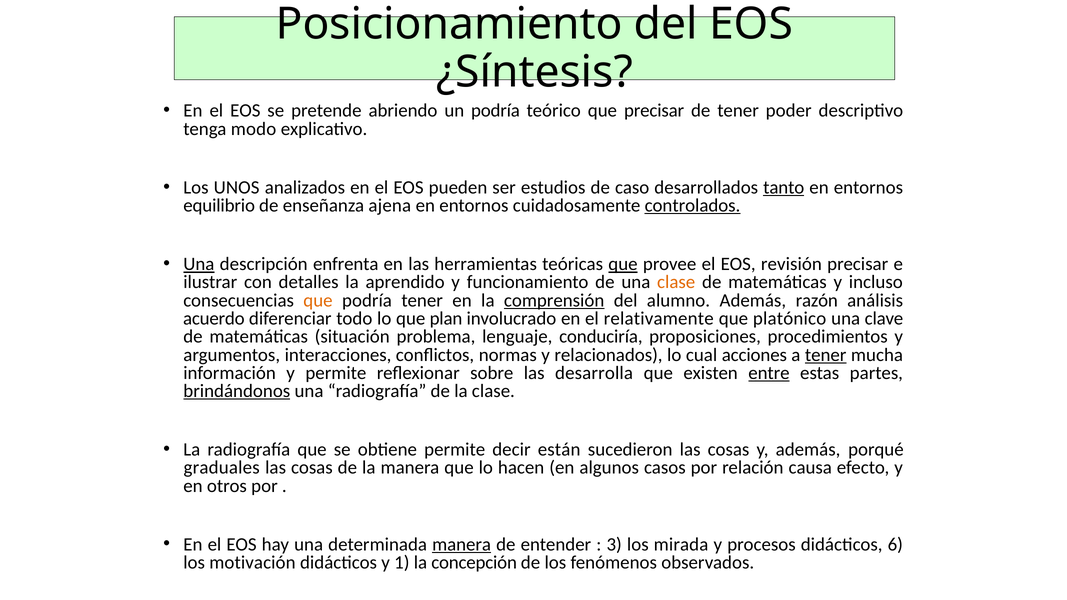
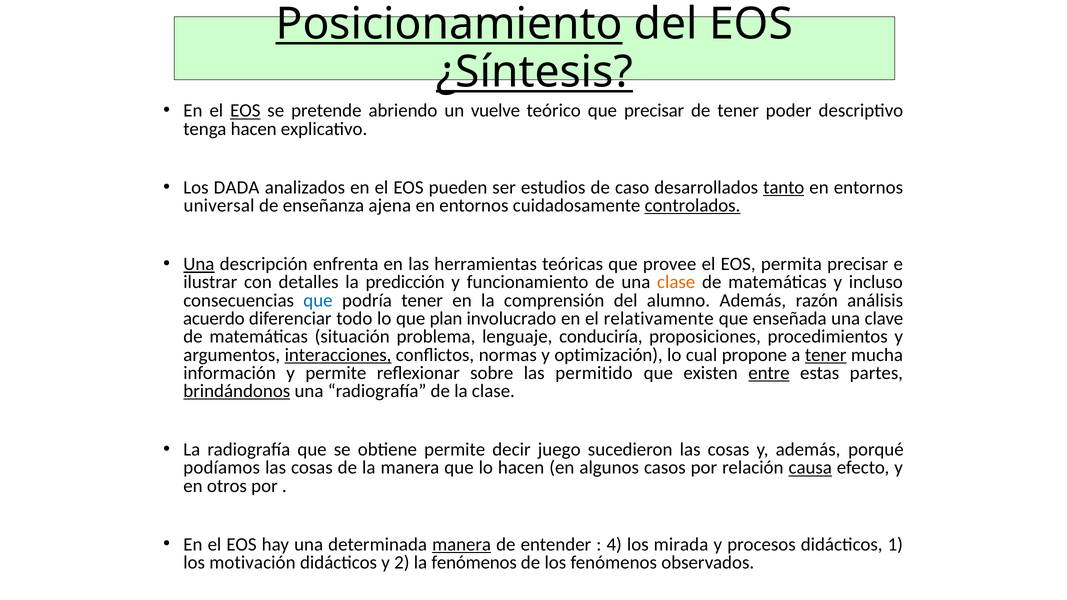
Posicionamiento underline: none -> present
¿Síntesis underline: none -> present
EOS at (245, 111) underline: none -> present
un podría: podría -> vuelve
tenga modo: modo -> hacen
UNOS: UNOS -> DADA
equilibrio: equilibrio -> universal
que at (623, 264) underline: present -> none
revisión: revisión -> permita
aprendido: aprendido -> predicción
que at (318, 300) colour: orange -> blue
comprensión underline: present -> none
platónico: platónico -> enseñada
interacciones underline: none -> present
relacionados: relacionados -> optimización
acciones: acciones -> propone
desarrolla: desarrolla -> permitido
están: están -> juego
graduales: graduales -> podíamos
causa underline: none -> present
3: 3 -> 4
6: 6 -> 1
1: 1 -> 2
la concepción: concepción -> fenómenos
